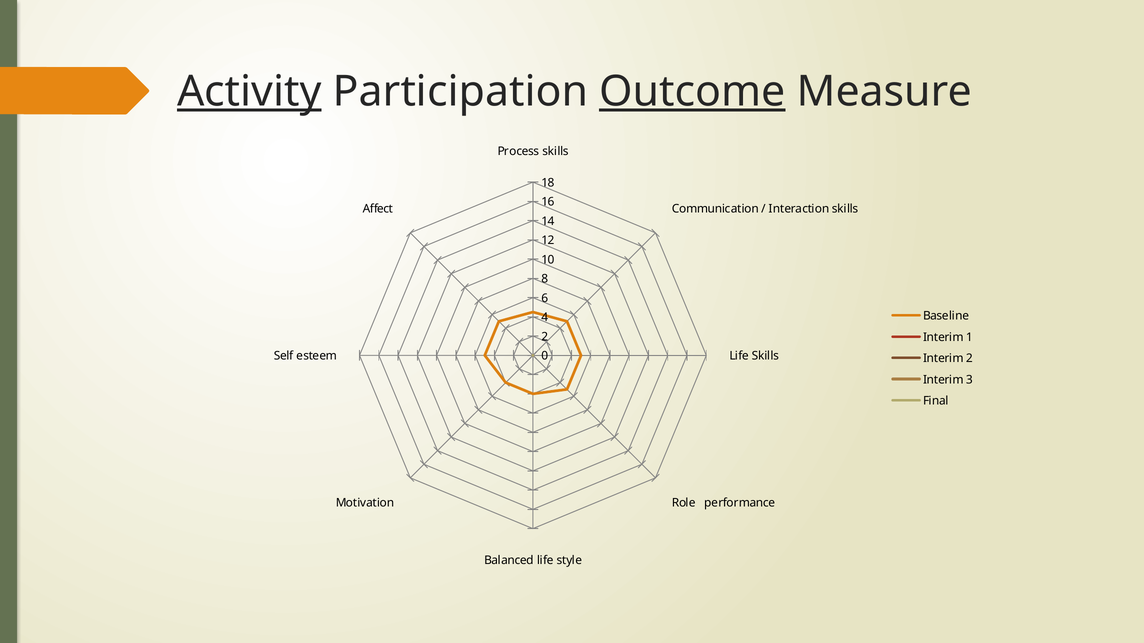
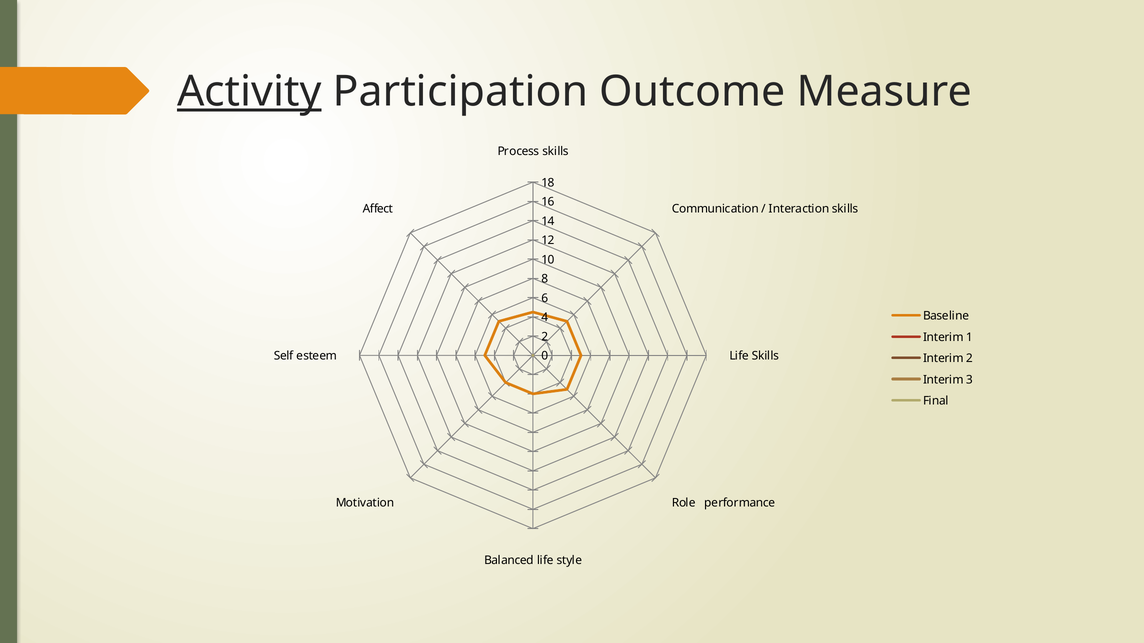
Outcome underline: present -> none
